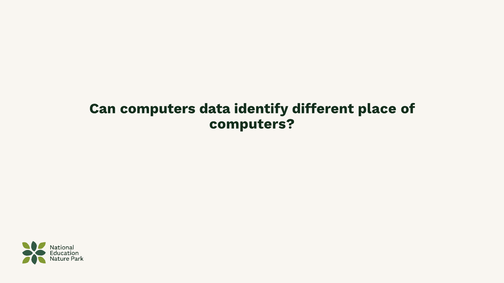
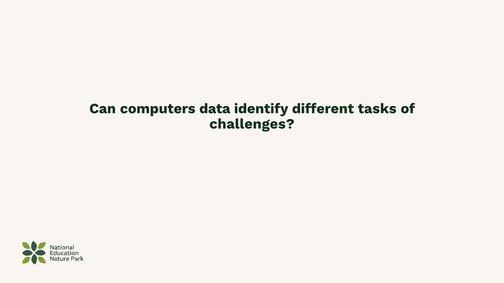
place: place -> tasks
computers at (252, 124): computers -> challenges
